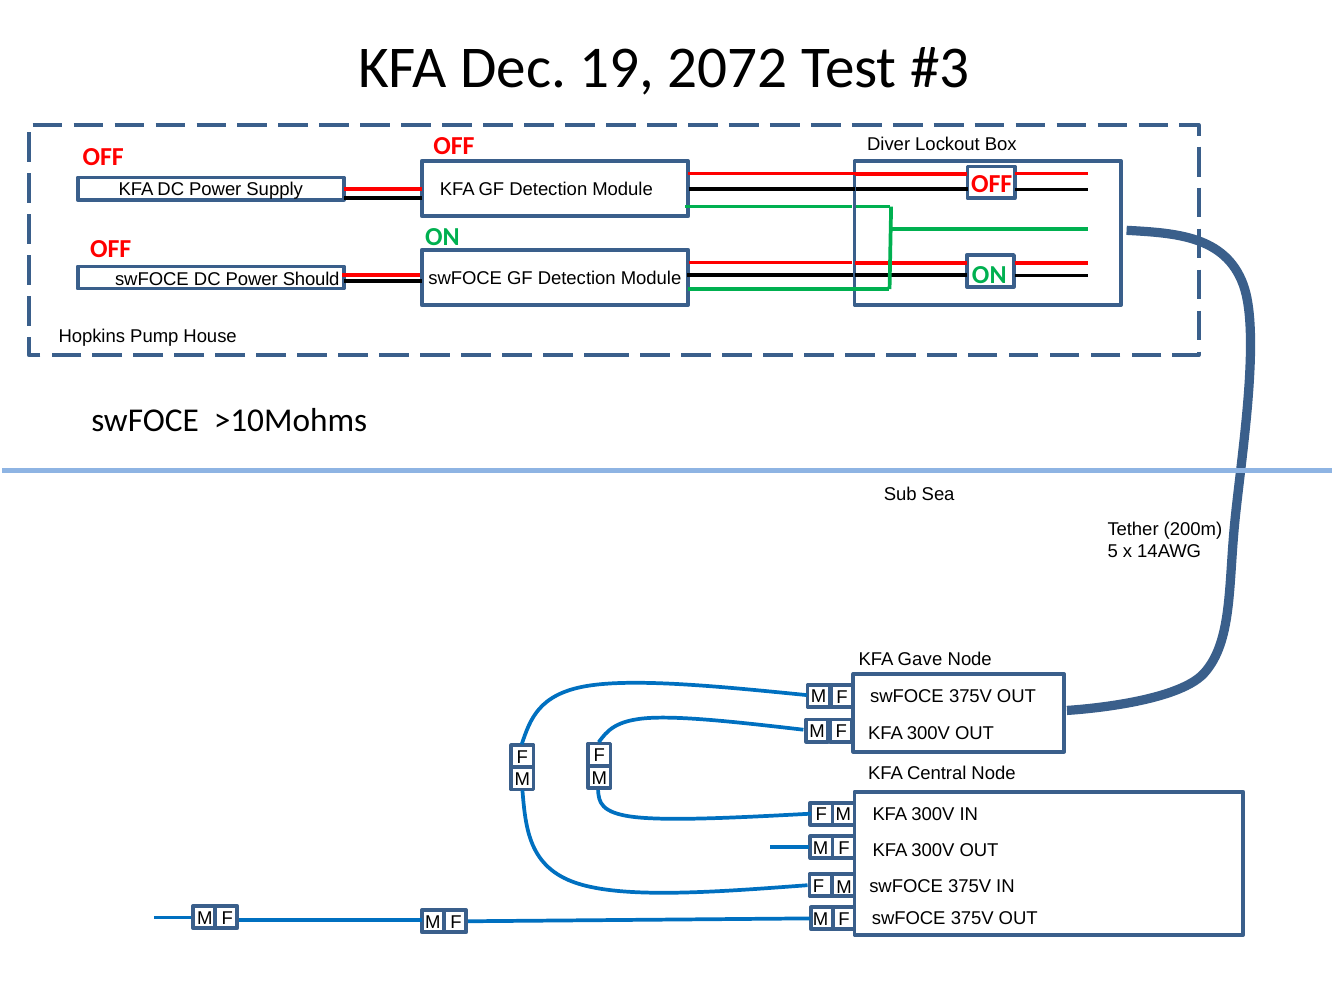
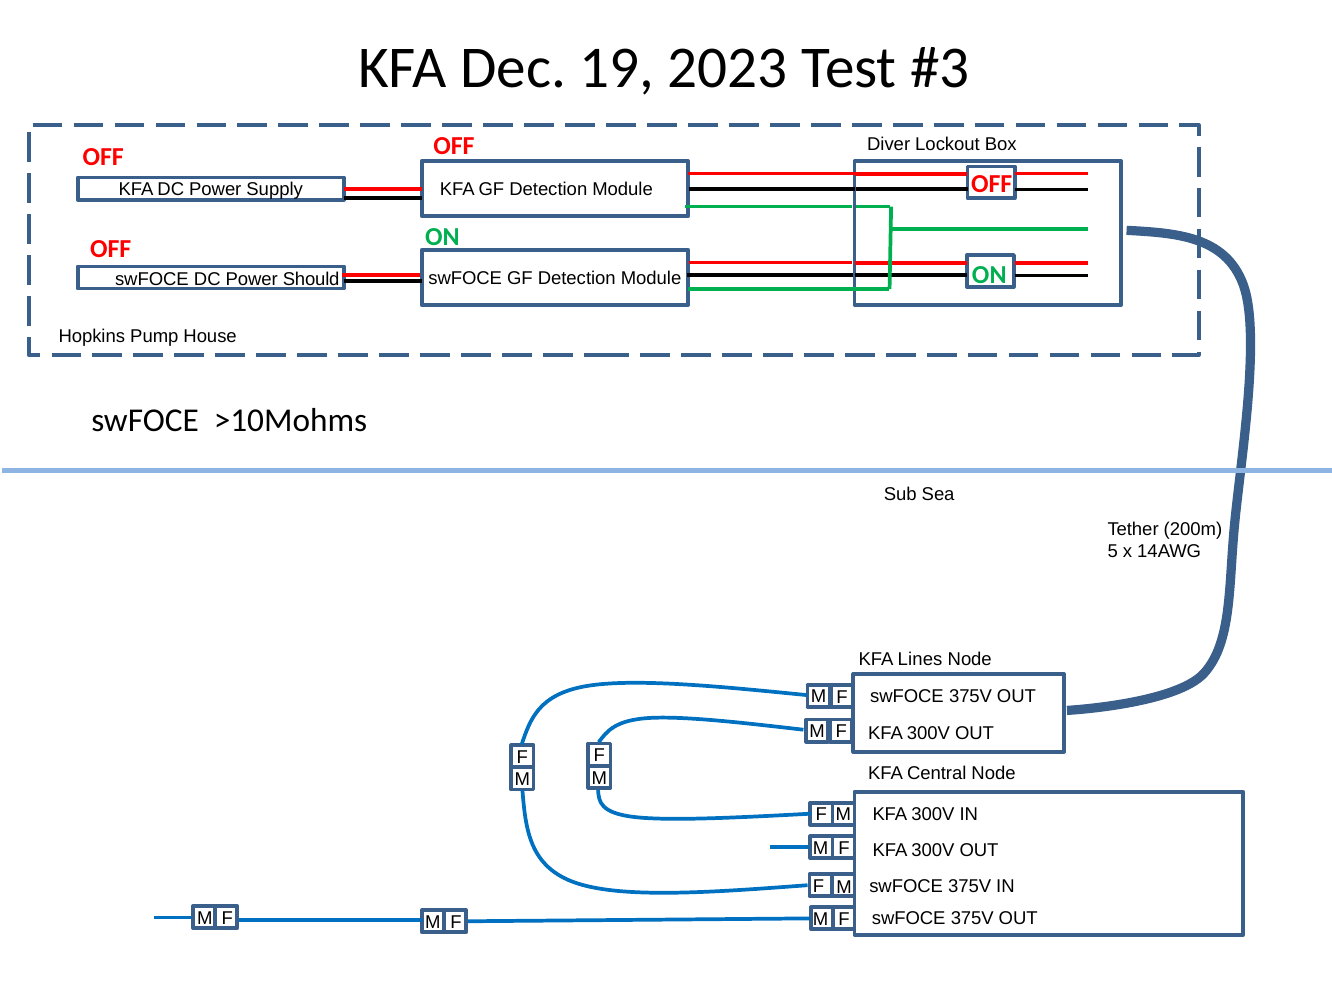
2072: 2072 -> 2023
Gave: Gave -> Lines
